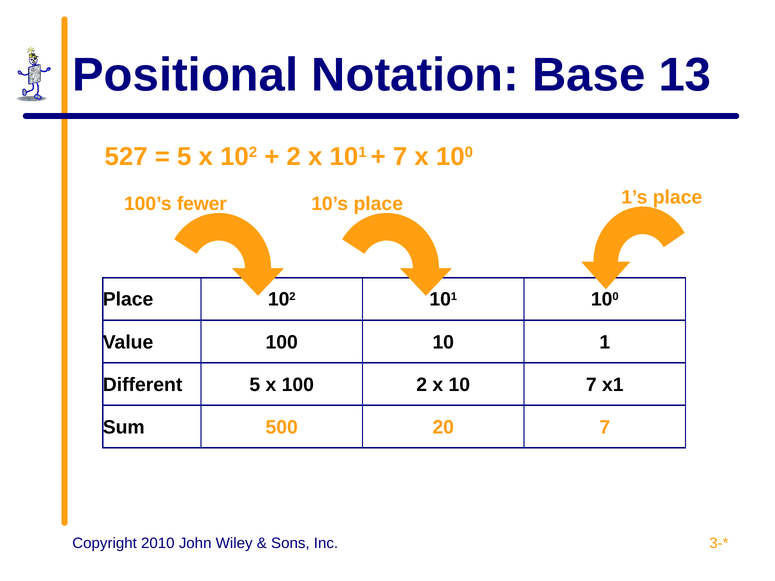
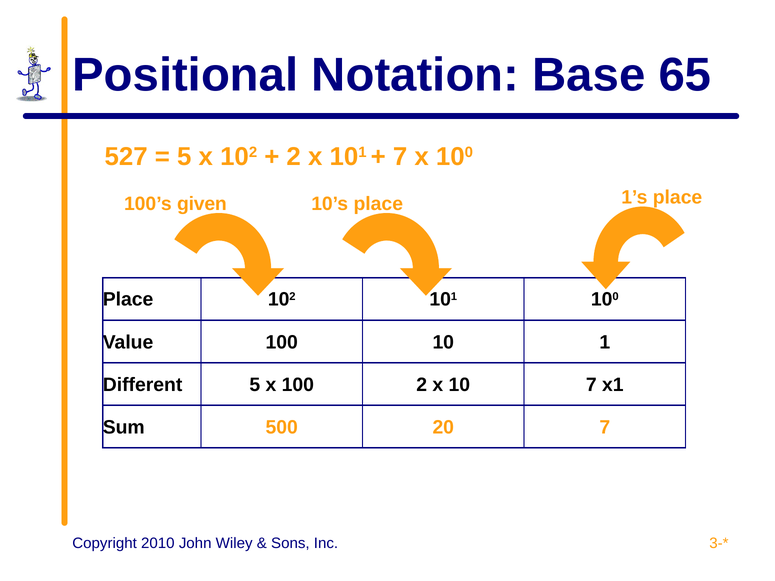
13: 13 -> 65
fewer: fewer -> given
